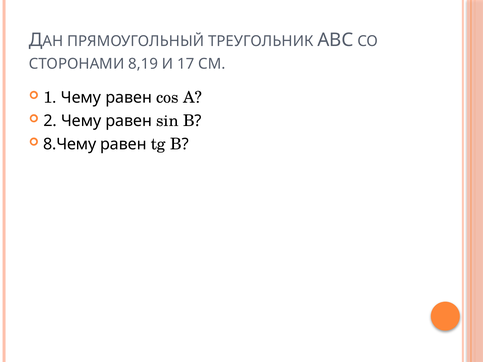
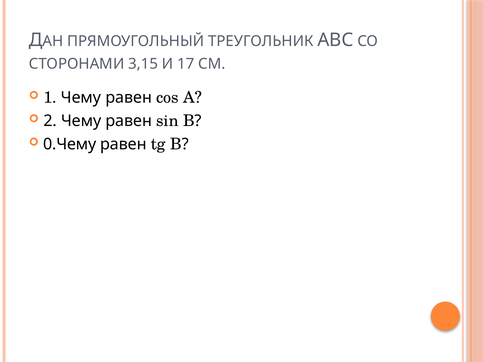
8,19: 8,19 -> 3,15
8.Чему: 8.Чему -> 0.Чему
